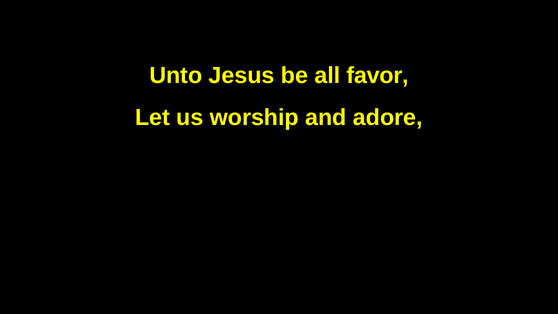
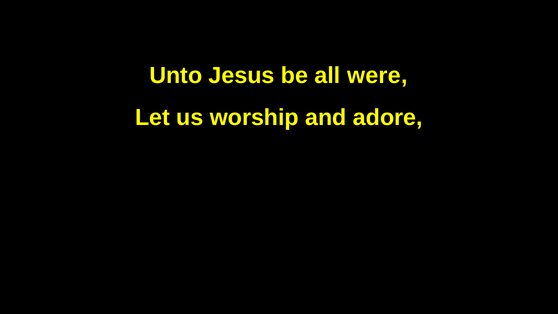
favor: favor -> were
